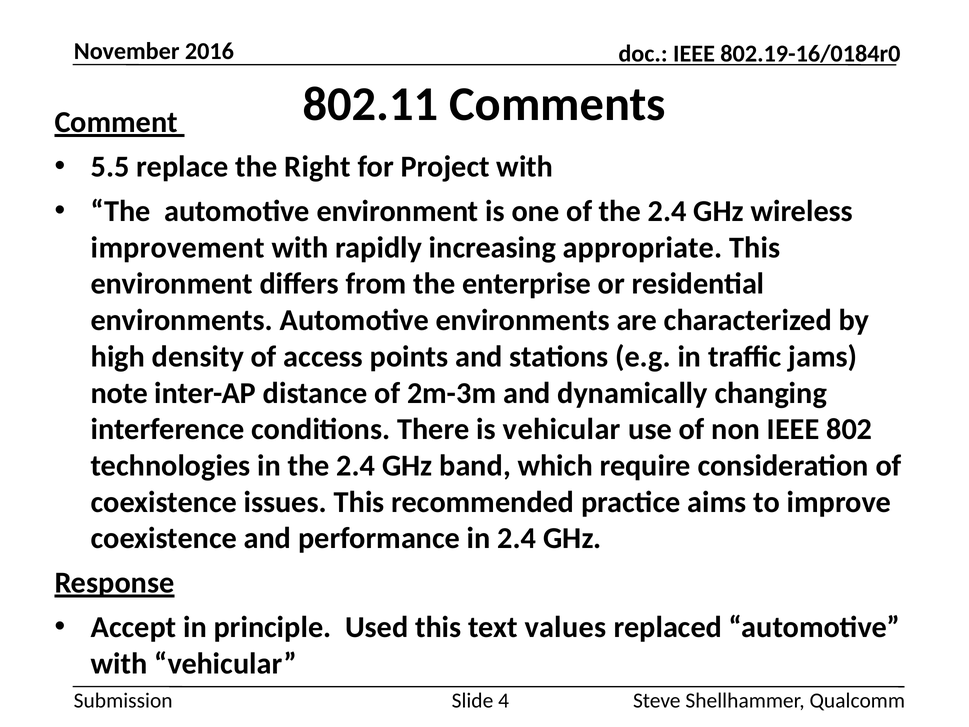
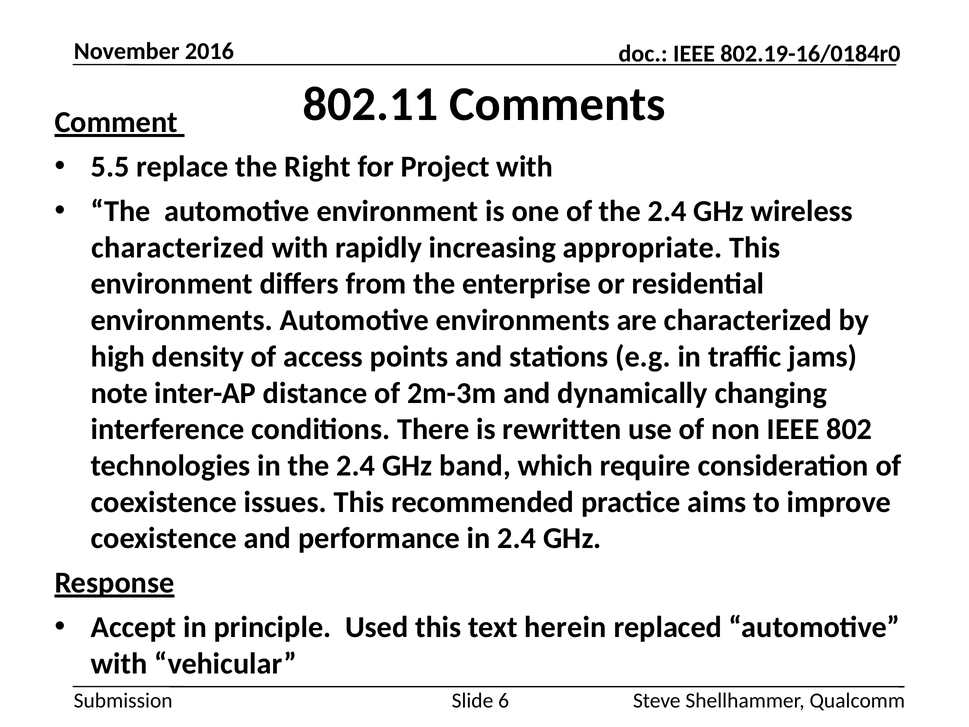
improvement at (178, 248): improvement -> characterized
is vehicular: vehicular -> rewritten
values: values -> herein
4: 4 -> 6
